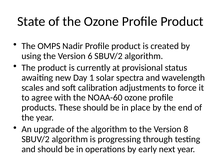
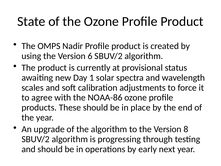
NOAA-60: NOAA-60 -> NOAA-86
